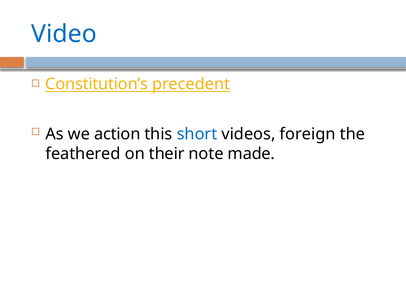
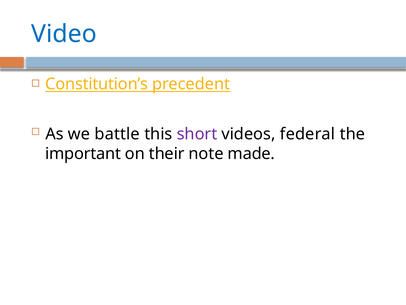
action: action -> battle
short colour: blue -> purple
foreign: foreign -> federal
feathered: feathered -> important
